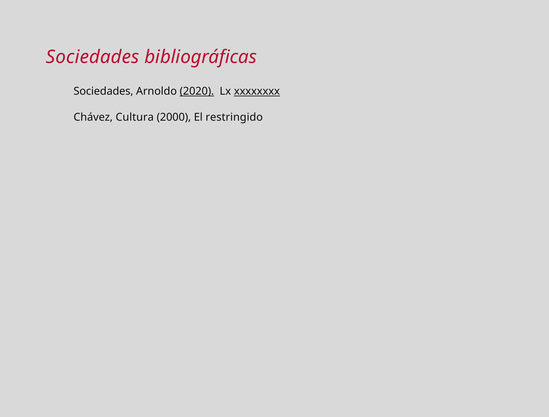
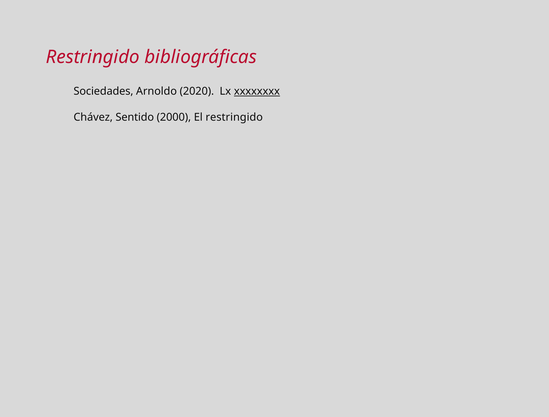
Sociedades at (93, 57): Sociedades -> Restringido
2020 underline: present -> none
Cultura: Cultura -> Sentido
